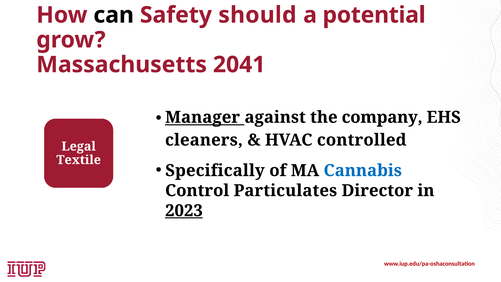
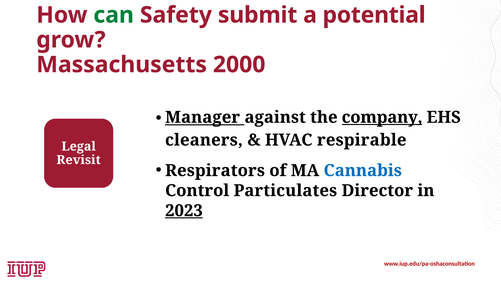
can colour: black -> green
should: should -> submit
2041: 2041 -> 2000
company underline: none -> present
controlled: controlled -> respirable
Textile: Textile -> Revisit
Specifically: Specifically -> Respirators
